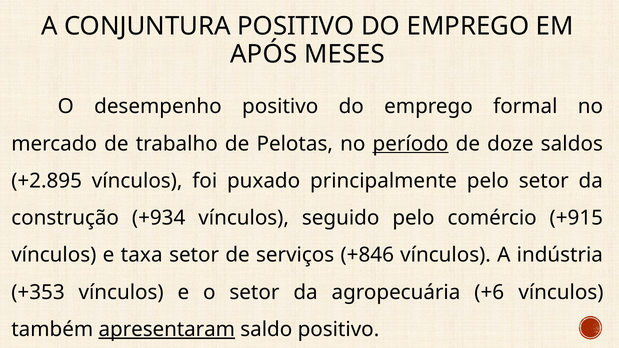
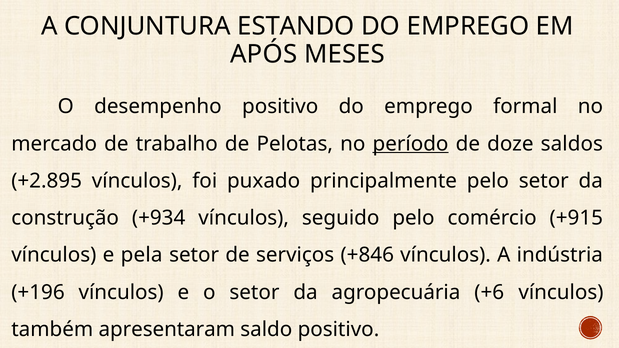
CONJUNTURA POSITIVO: POSITIVO -> ESTANDO
taxa: taxa -> pela
+353: +353 -> +196
apresentaram underline: present -> none
